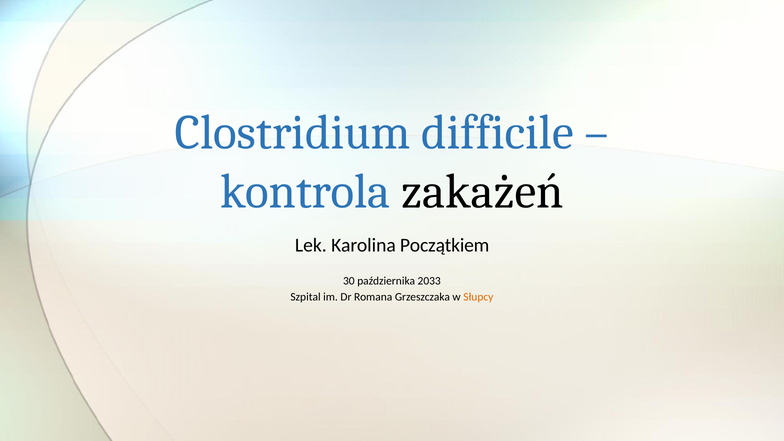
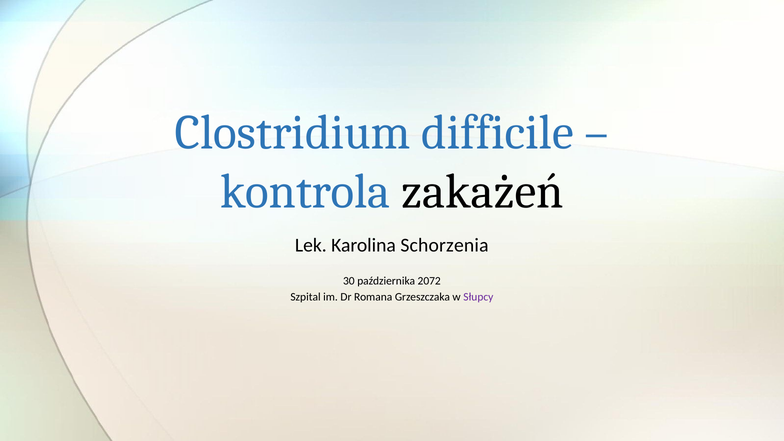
Początkiem: Początkiem -> Schorzenia
2033: 2033 -> 2072
Słupcy colour: orange -> purple
